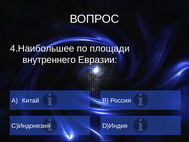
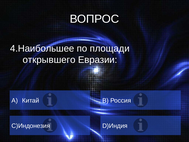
внутреннего: внутреннего -> открывшего
